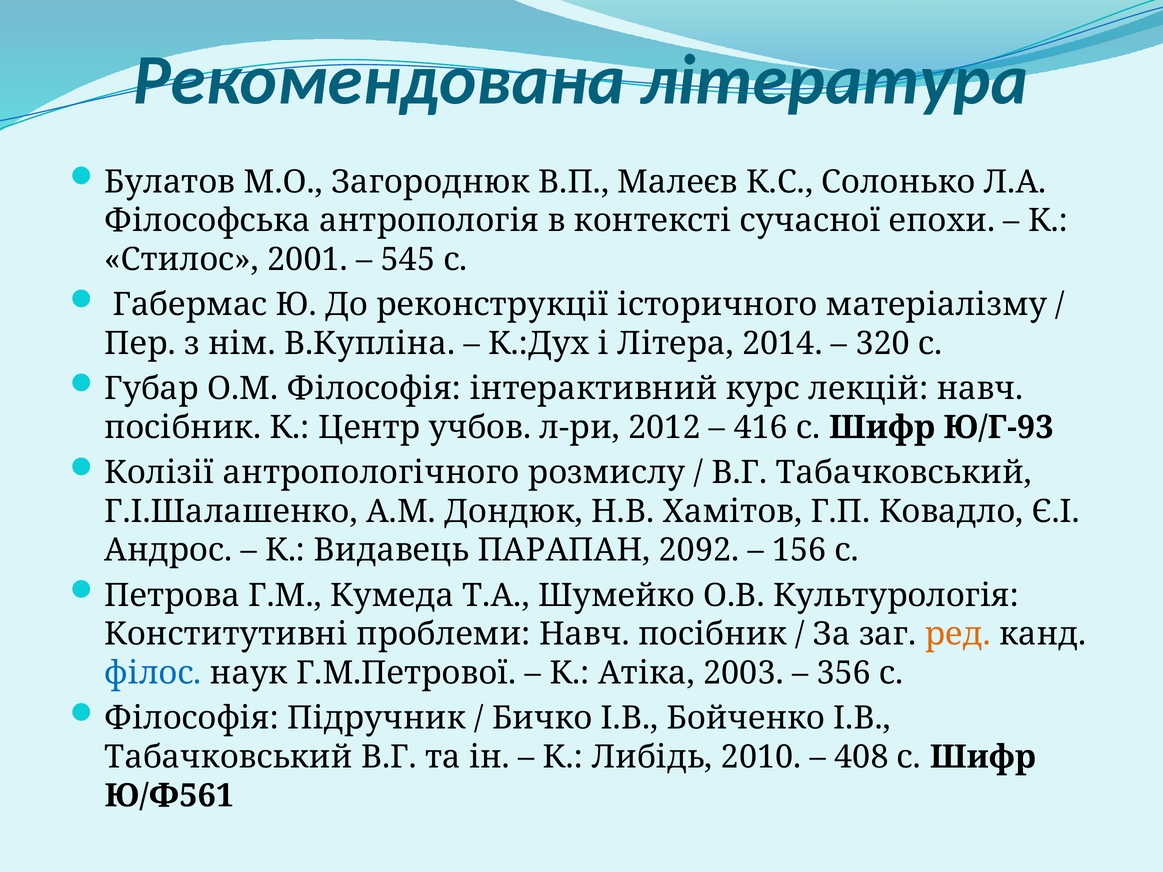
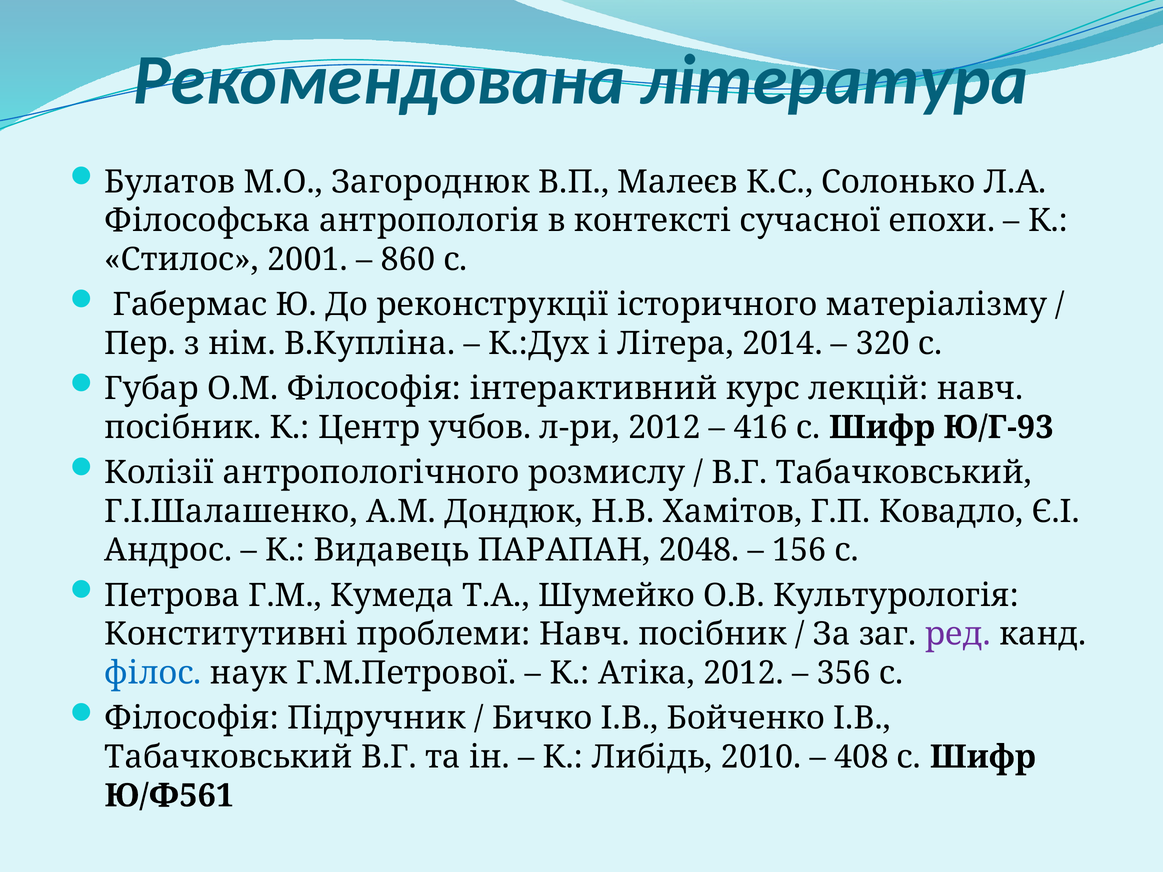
545: 545 -> 860
2092: 2092 -> 2048
ред colour: orange -> purple
Атіка 2003: 2003 -> 2012
